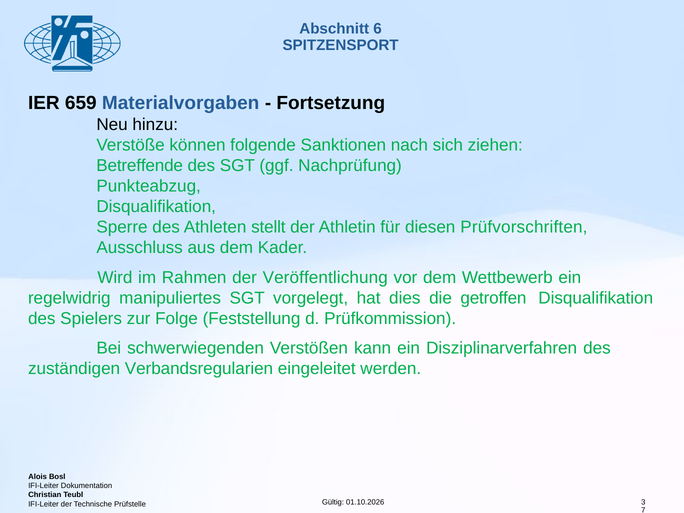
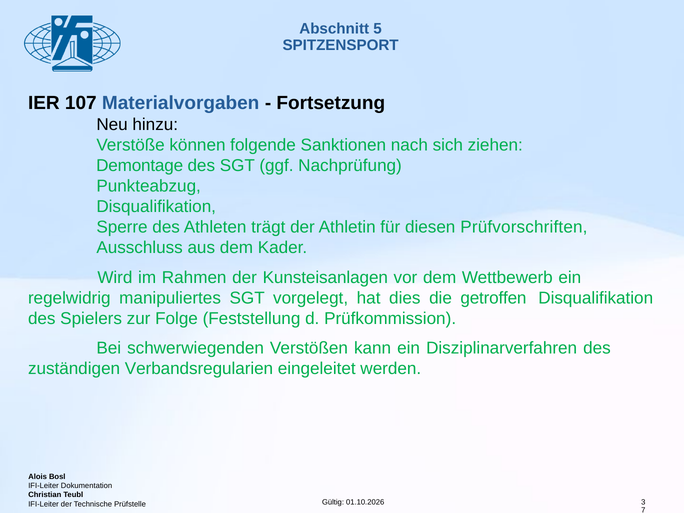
6: 6 -> 5
659: 659 -> 107
Betreffende: Betreffende -> Demontage
stellt: stellt -> trägt
Veröffentlichung: Veröffentlichung -> Kunsteisanlagen
